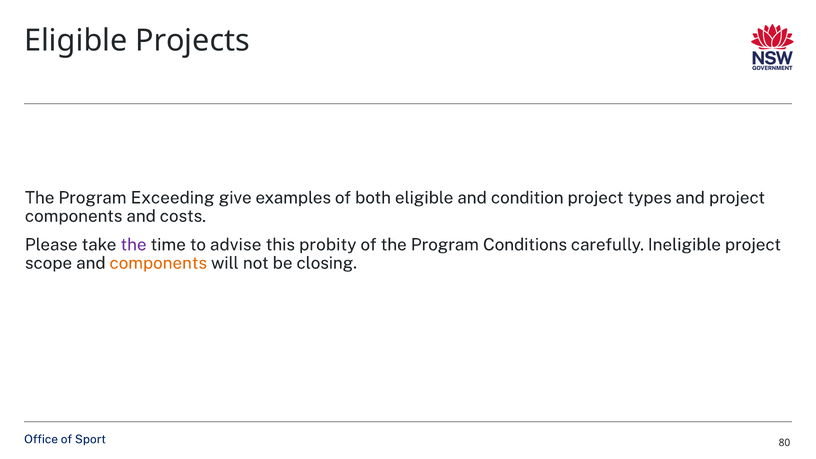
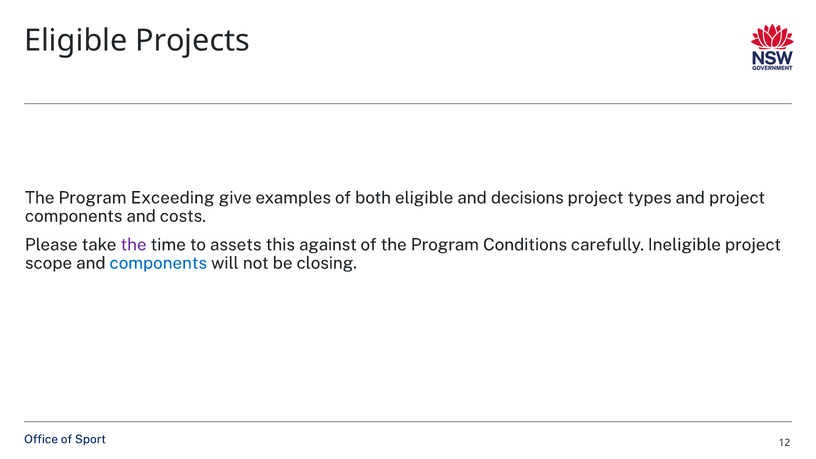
condition: condition -> decisions
advise: advise -> assets
probity: probity -> against
components at (158, 263) colour: orange -> blue
80: 80 -> 12
